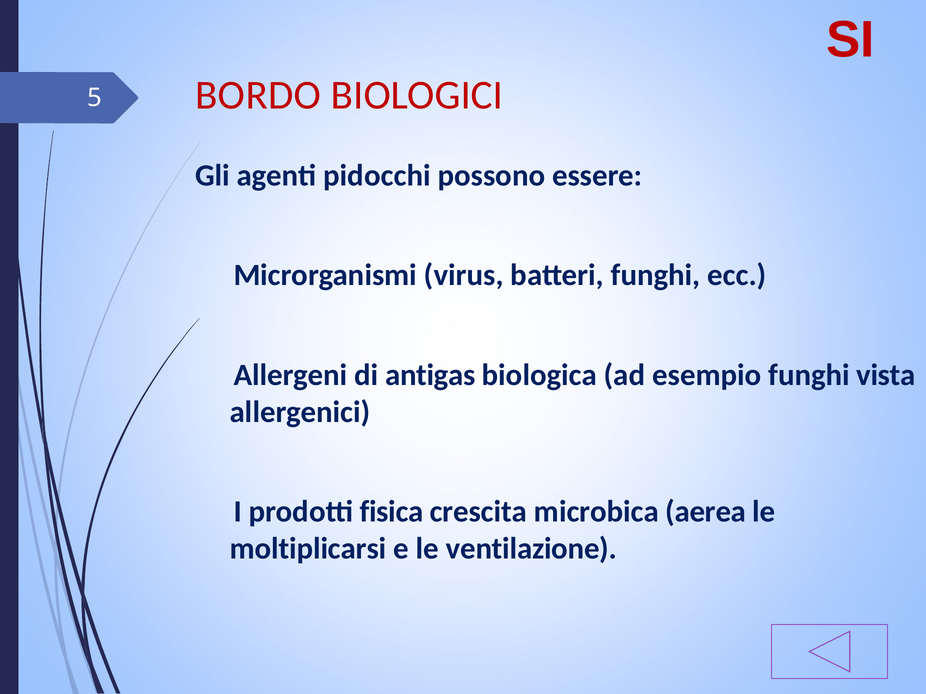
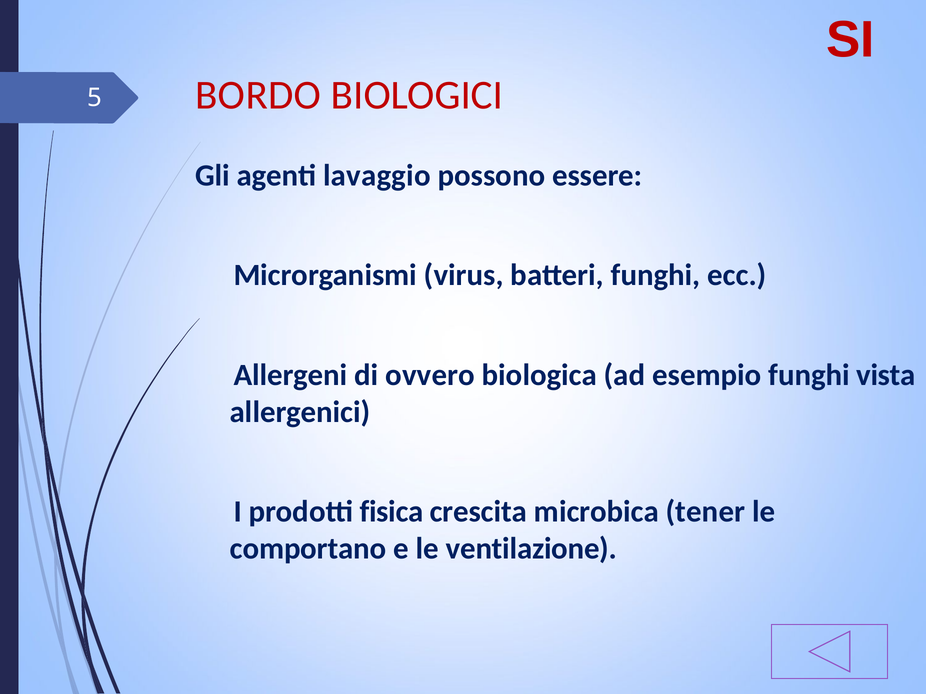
pidocchi: pidocchi -> lavaggio
antigas: antigas -> ovvero
aerea: aerea -> tener
moltiplicarsi: moltiplicarsi -> comportano
